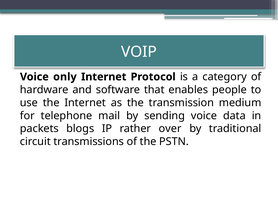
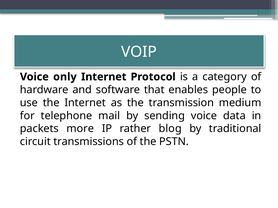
blogs: blogs -> more
over: over -> blog
